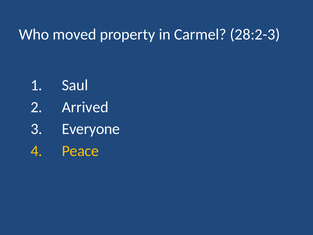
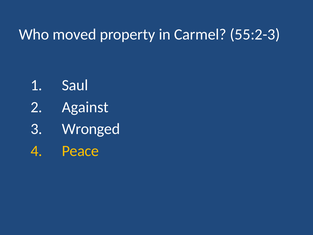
28:2-3: 28:2-3 -> 55:2-3
Arrived: Arrived -> Against
Everyone: Everyone -> Wronged
